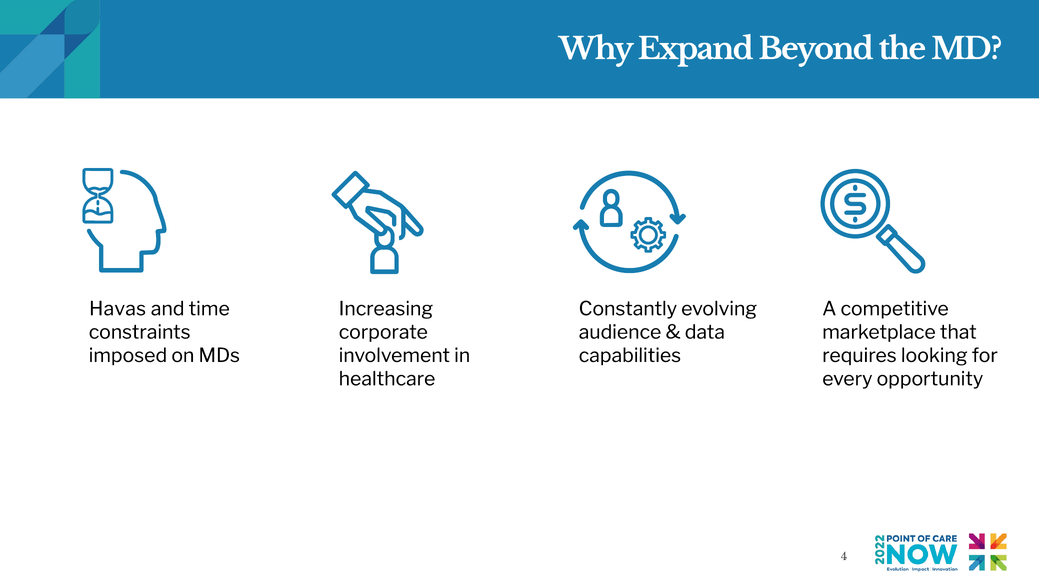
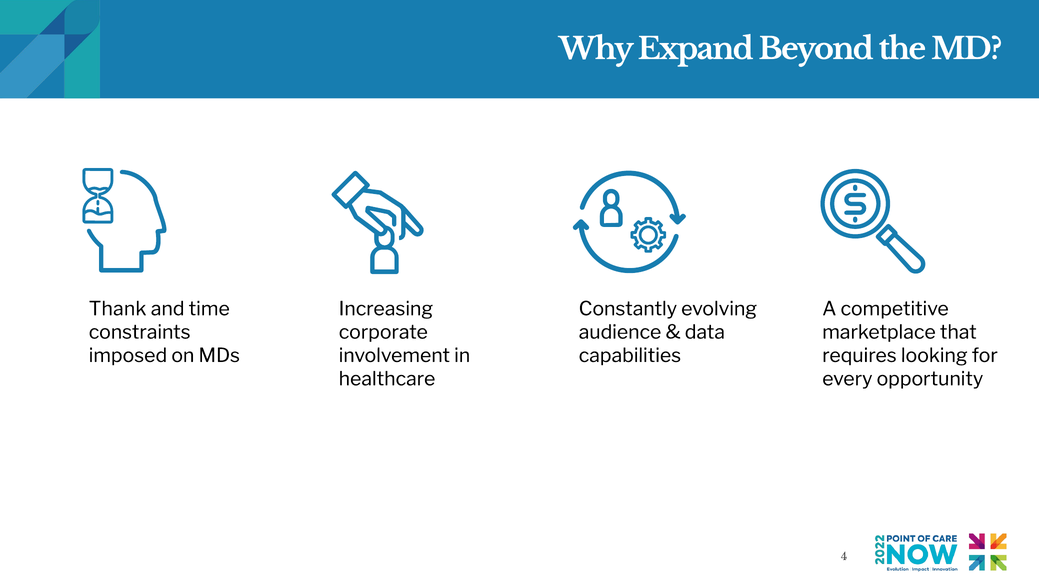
Havas: Havas -> Thank
